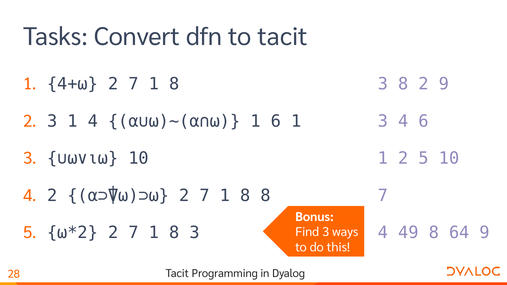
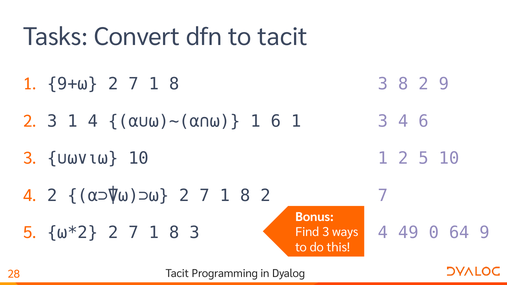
4+⍵: 4+⍵ -> 9+⍵
8 at (266, 196): 8 -> 2
49 8: 8 -> 0
